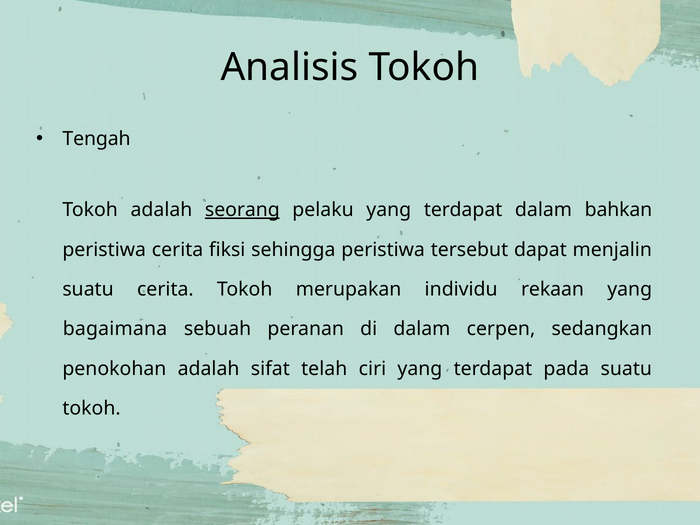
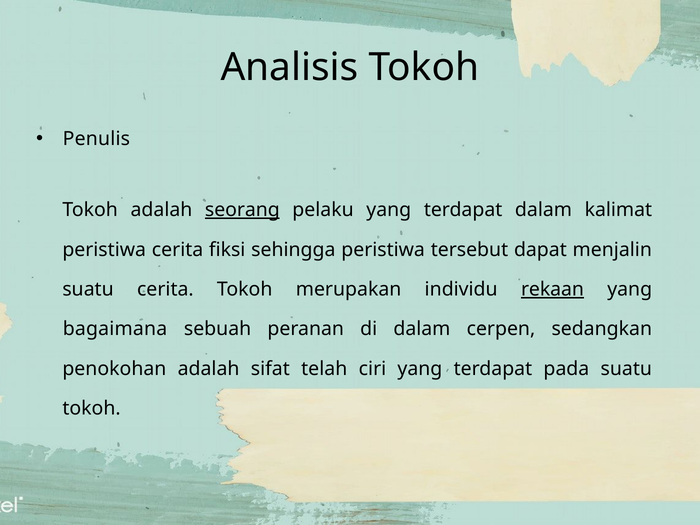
Tengah: Tengah -> Penulis
bahkan: bahkan -> kalimat
rekaan underline: none -> present
